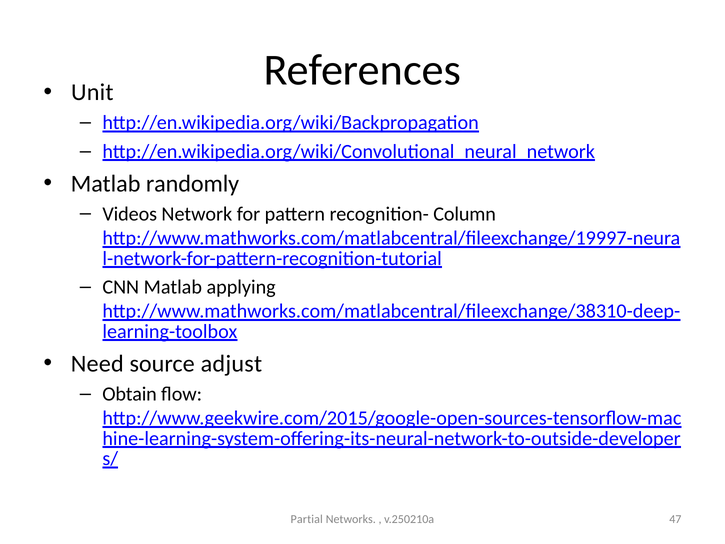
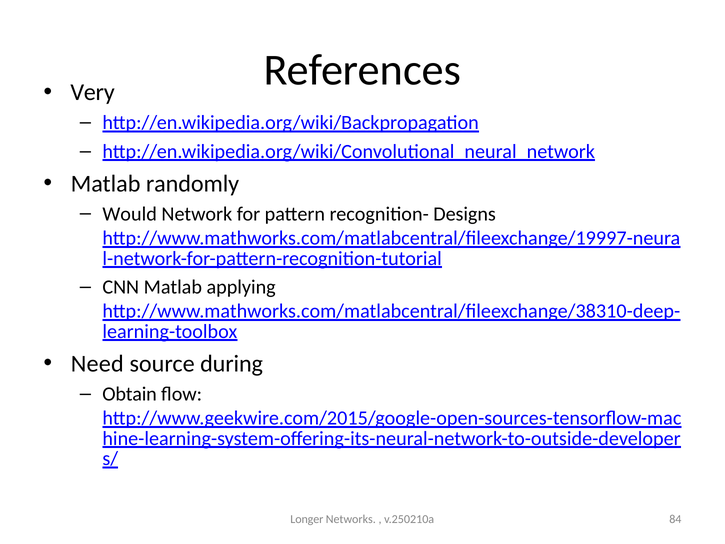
Unit: Unit -> Very
Videos: Videos -> Would
Column: Column -> Designs
adjust: adjust -> during
Partial: Partial -> Longer
47: 47 -> 84
